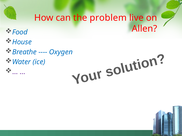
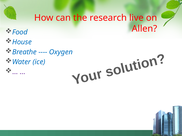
problem: problem -> research
